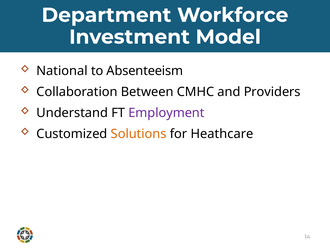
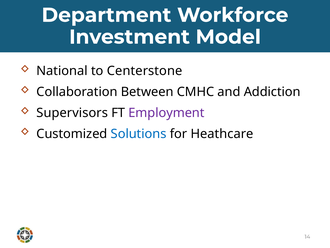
Absenteeism: Absenteeism -> Centerstone
Providers: Providers -> Addiction
Understand: Understand -> Supervisors
Solutions colour: orange -> blue
